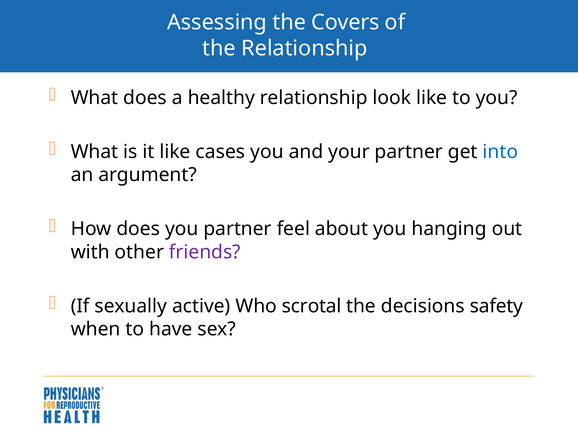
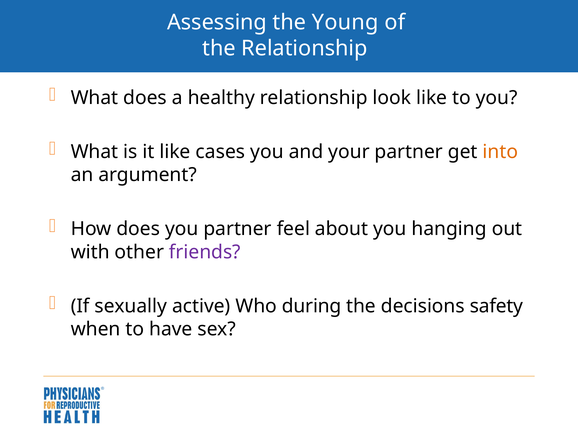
Covers: Covers -> Young
into colour: blue -> orange
scrotal: scrotal -> during
